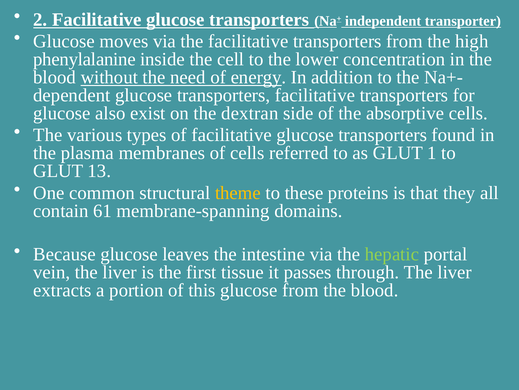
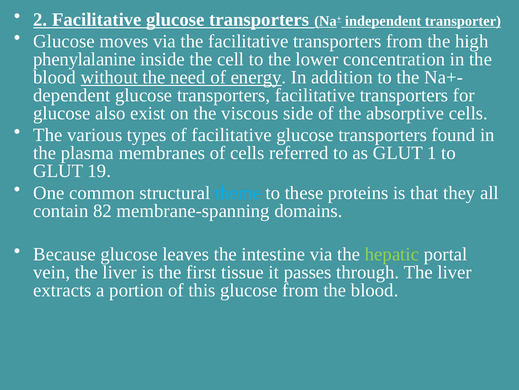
dextran: dextran -> viscous
13: 13 -> 19
theme colour: yellow -> light blue
61: 61 -> 82
